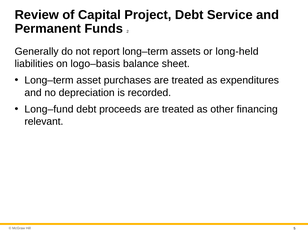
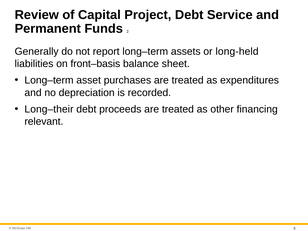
logo–basis: logo–basis -> front–basis
Long–fund: Long–fund -> Long–their
